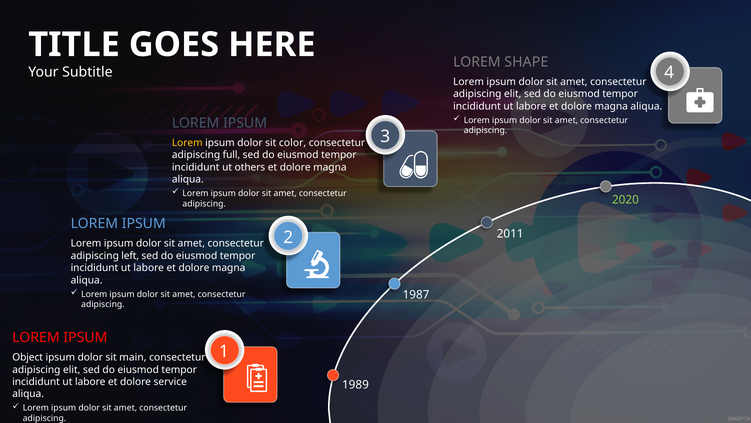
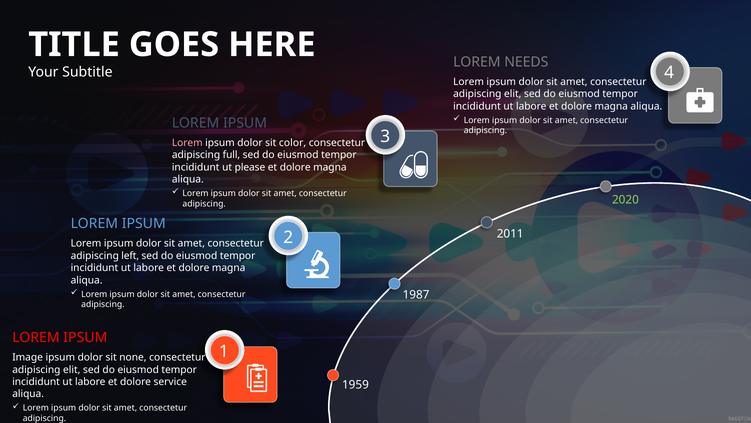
SHAPE: SHAPE -> NEEDS
Lorem at (187, 143) colour: yellow -> pink
others: others -> please
Object: Object -> Image
main: main -> none
1989: 1989 -> 1959
